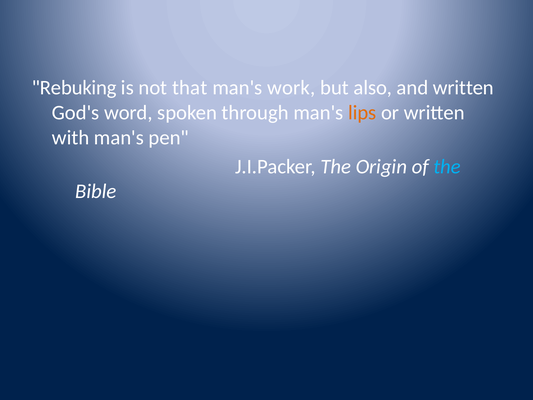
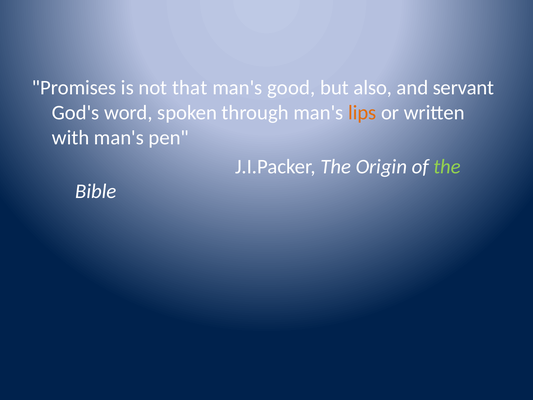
Rebuking: Rebuking -> Promises
work: work -> good
and written: written -> servant
the at (447, 166) colour: light blue -> light green
